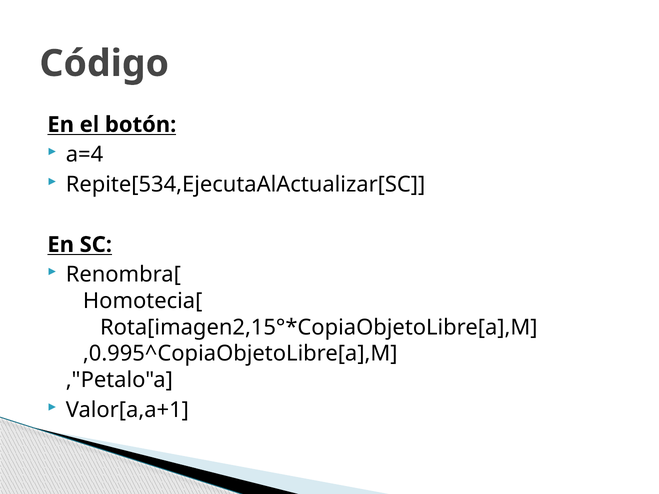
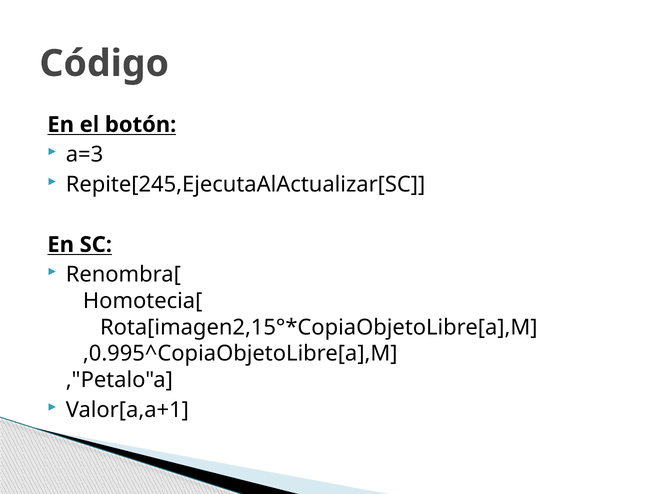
a=4: a=4 -> a=3
Repite[534,EjecutaAlActualizar[SC: Repite[534,EjecutaAlActualizar[SC -> Repite[245,EjecutaAlActualizar[SC
